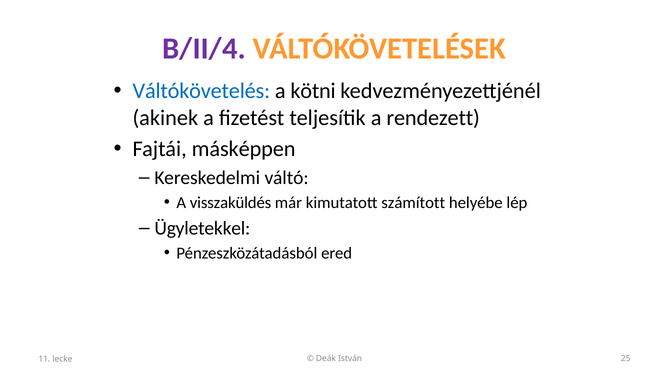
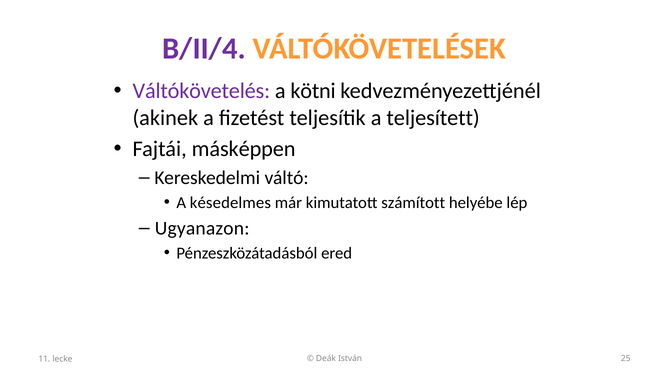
Váltókövetelés colour: blue -> purple
rendezett: rendezett -> teljesített
visszaküldés: visszaküldés -> késedelmes
Ügyletekkel: Ügyletekkel -> Ugyanazon
